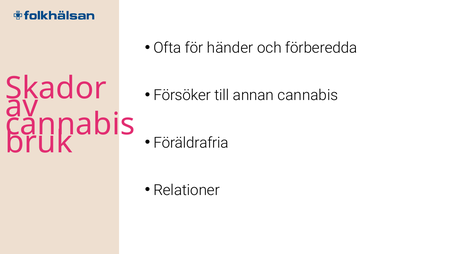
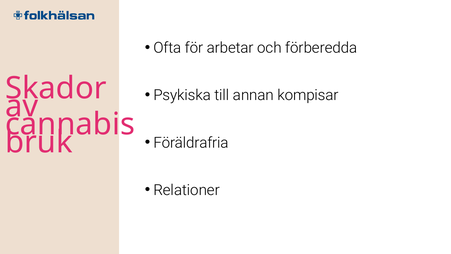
händer: händer -> arbetar
Försöker: Försöker -> Psykiska
annan cannabis: cannabis -> kompisar
